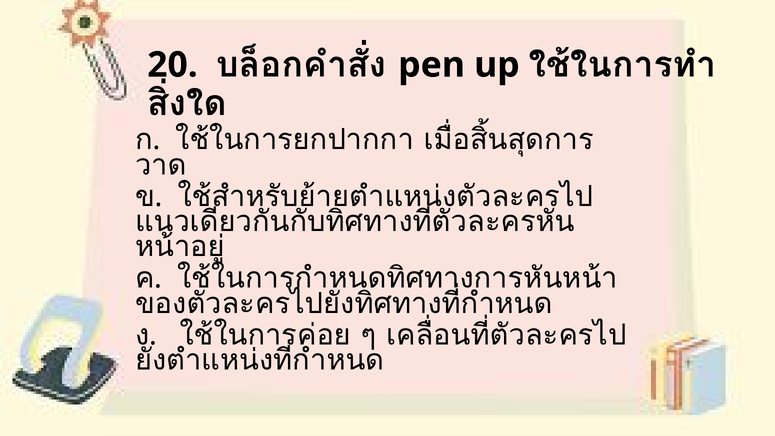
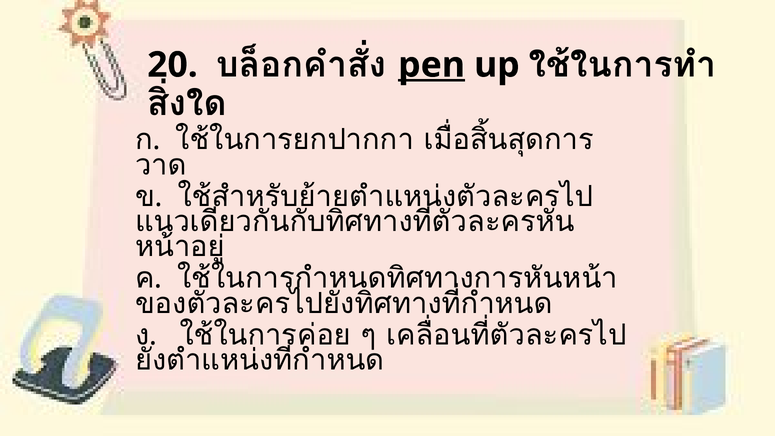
pen underline: none -> present
